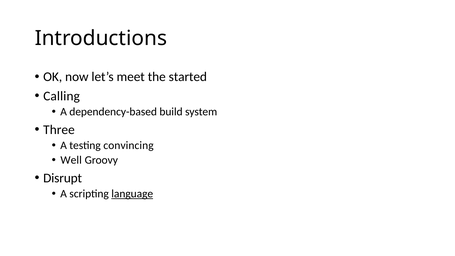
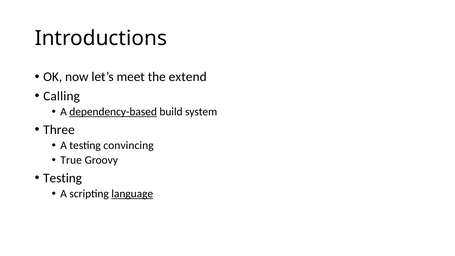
started: started -> extend
dependency-based underline: none -> present
Well: Well -> True
Disrupt at (63, 178): Disrupt -> Testing
